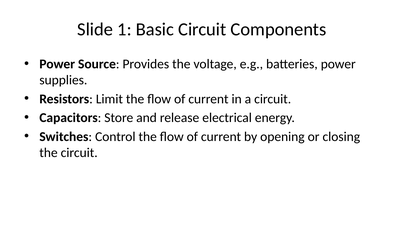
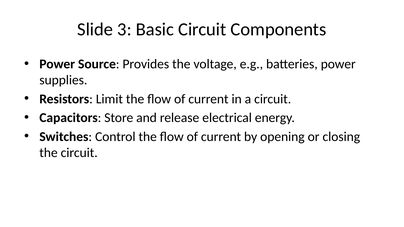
1: 1 -> 3
